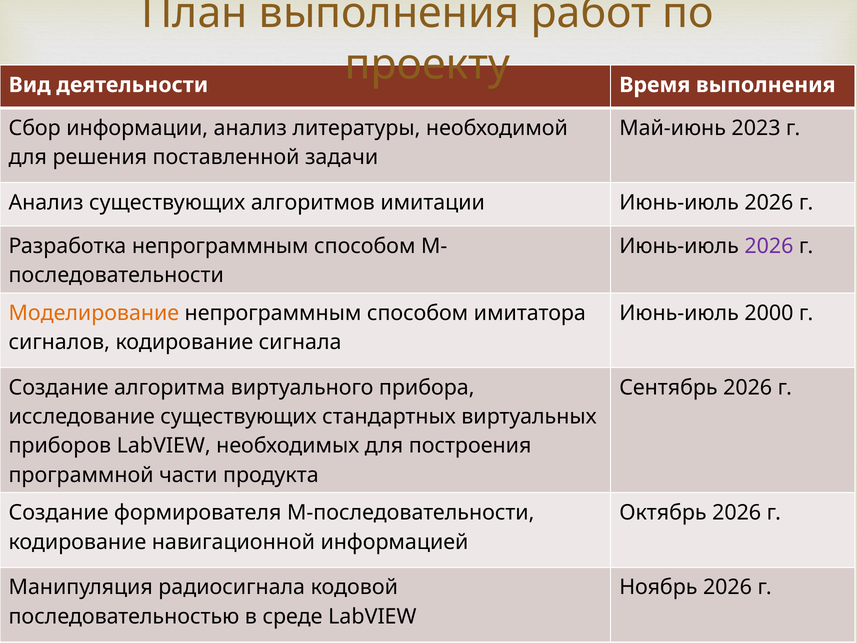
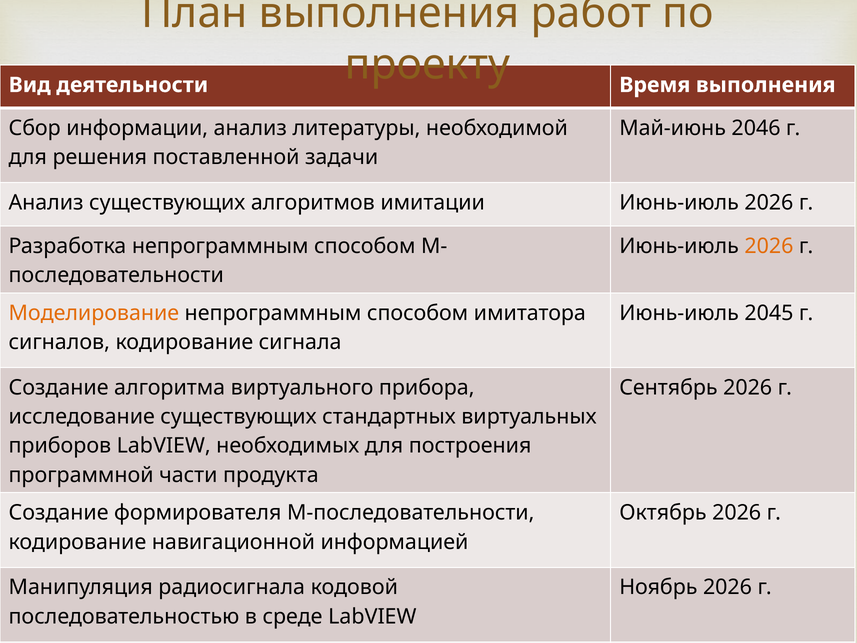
2023: 2023 -> 2046
2026 at (769, 246) colour: purple -> orange
2000: 2000 -> 2045
